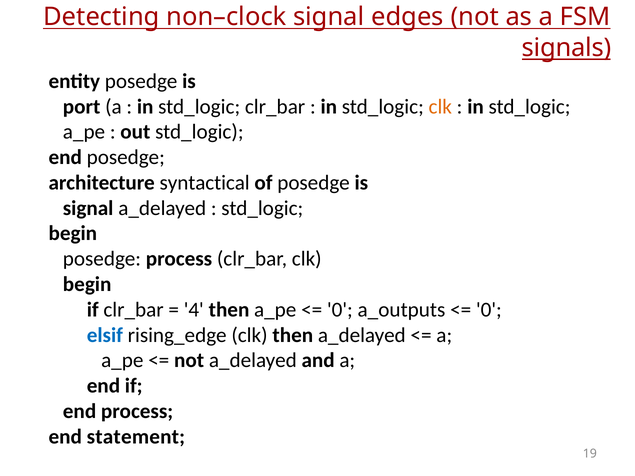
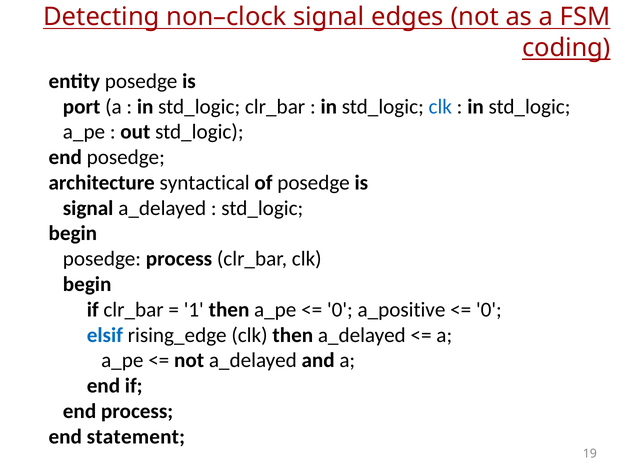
signals: signals -> coding
clk at (440, 107) colour: orange -> blue
4: 4 -> 1
a_outputs: a_outputs -> a_positive
